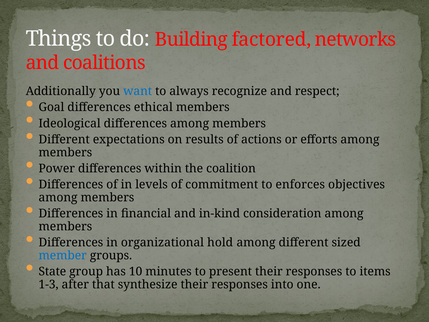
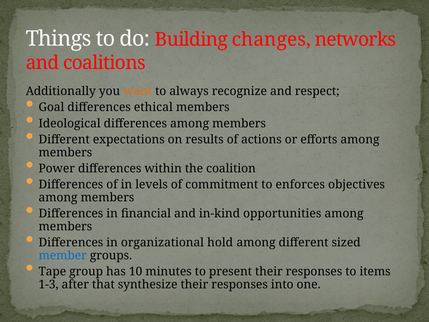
factored: factored -> changes
want colour: blue -> orange
consideration: consideration -> opportunities
State: State -> Tape
